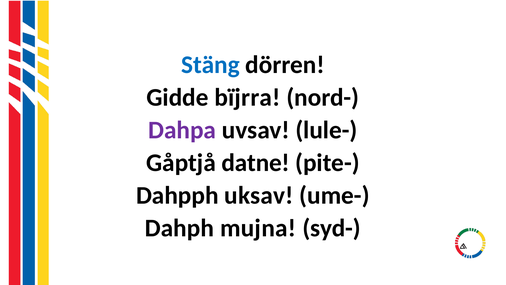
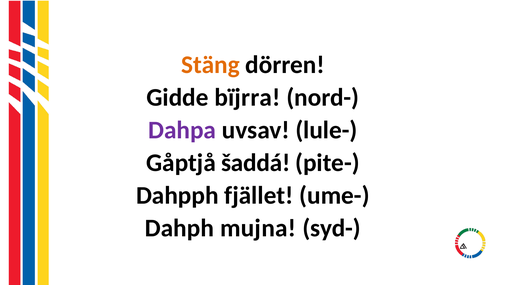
Stäng colour: blue -> orange
datne: datne -> šaddá
uksav: uksav -> fjället
